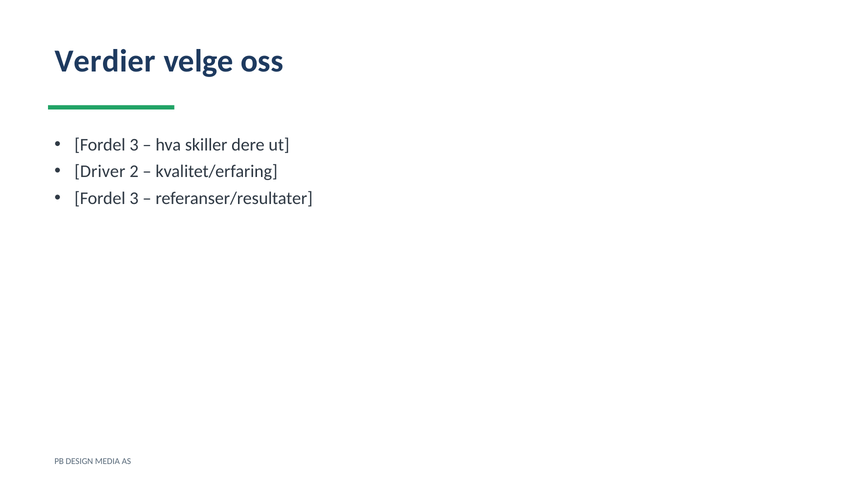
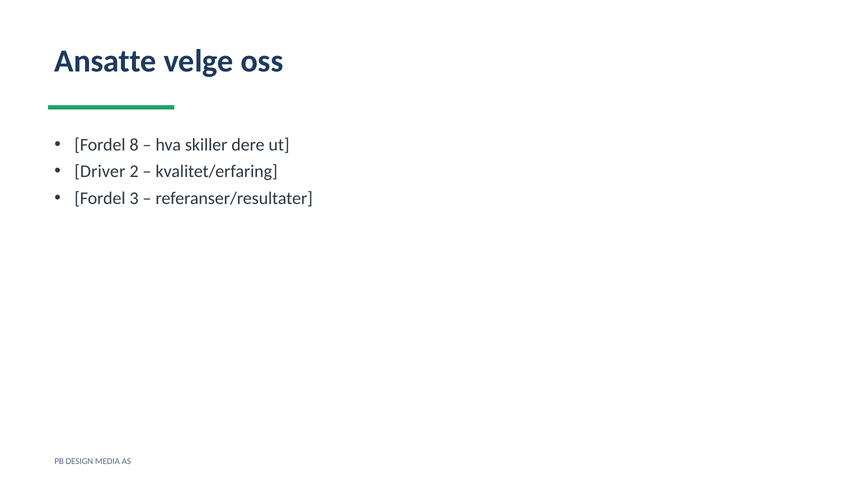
Verdier: Verdier -> Ansatte
3 at (134, 145): 3 -> 8
